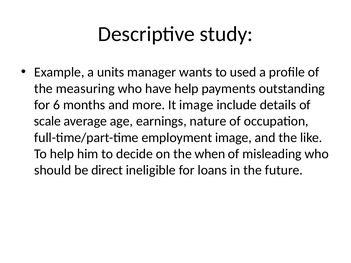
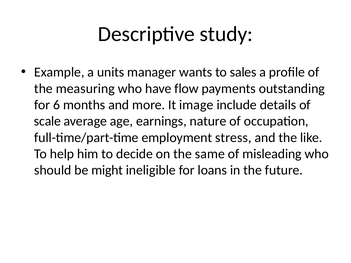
used: used -> sales
have help: help -> flow
employment image: image -> stress
when: when -> same
direct: direct -> might
